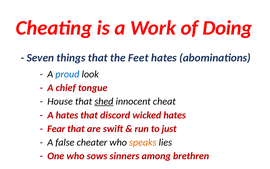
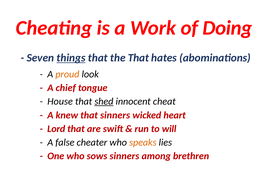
things underline: none -> present
the Feet: Feet -> That
proud colour: blue -> orange
A hates: hates -> knew
that discord: discord -> sinners
wicked hates: hates -> heart
Fear: Fear -> Lord
just: just -> will
